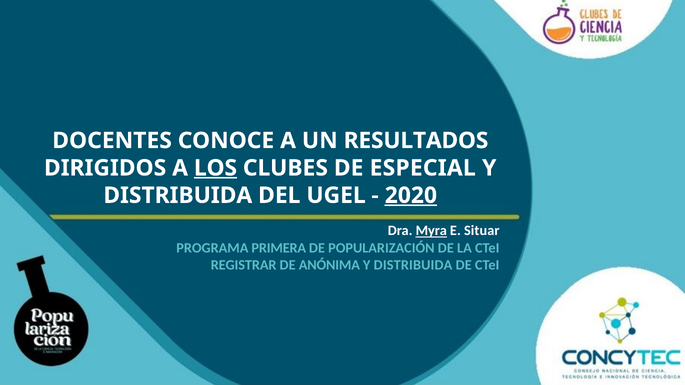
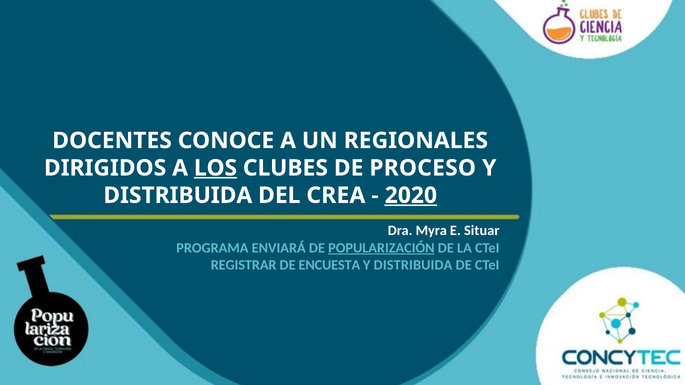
RESULTADOS: RESULTADOS -> REGIONALES
ESPECIAL: ESPECIAL -> PROCESO
UGEL: UGEL -> CREA
Myra underline: present -> none
PRIMERA: PRIMERA -> ENVIARÁ
POPULARIZACIÓN underline: none -> present
ANÓNIMA: ANÓNIMA -> ENCUESTA
